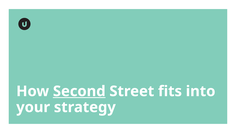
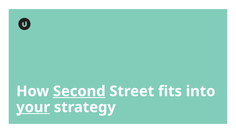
your underline: none -> present
